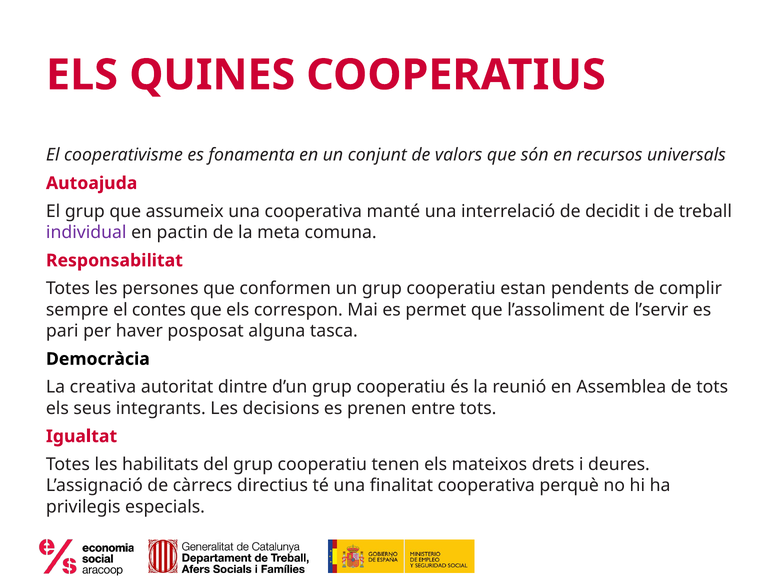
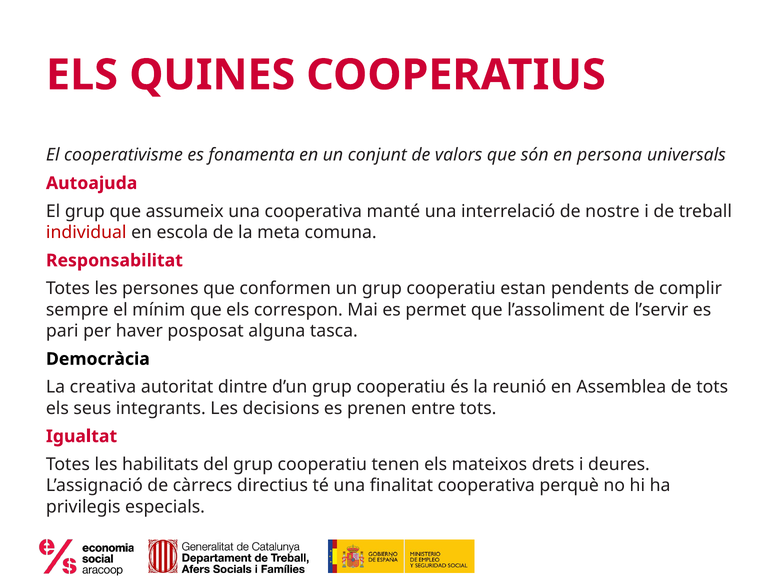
recursos: recursos -> persona
decidit: decidit -> nostre
individual colour: purple -> red
pactin: pactin -> escola
contes: contes -> mínim
